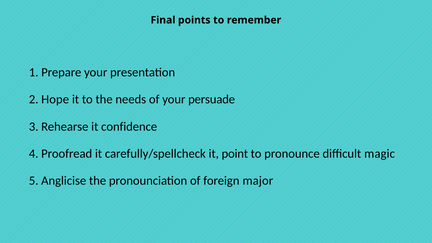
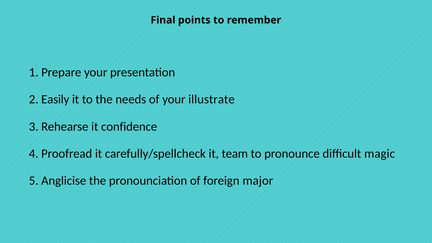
Hope: Hope -> Easily
persuade: persuade -> illustrate
point: point -> team
